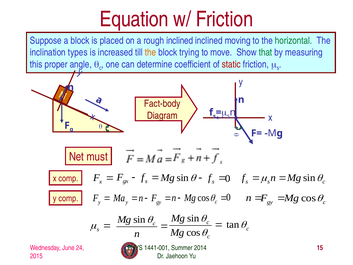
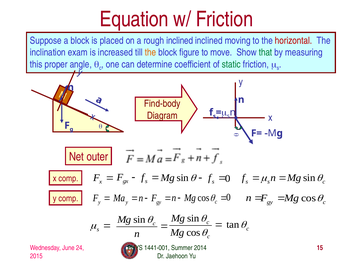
horizontal colour: green -> red
types: types -> exam
trying: trying -> figure
static colour: red -> green
Fact-body: Fact-body -> Find-body
must: must -> outer
